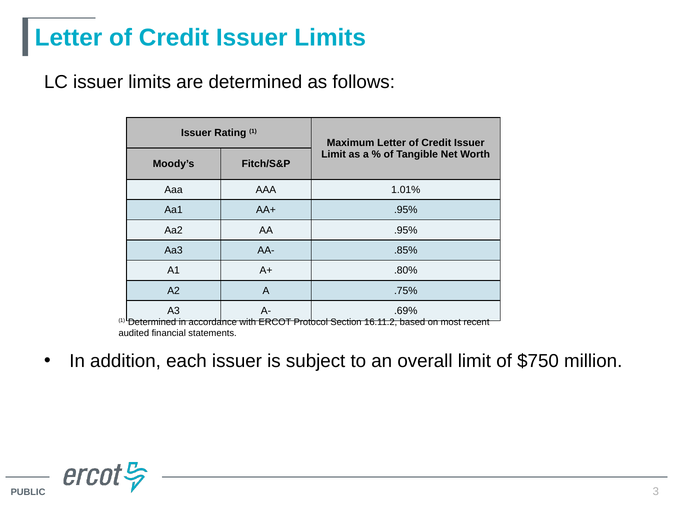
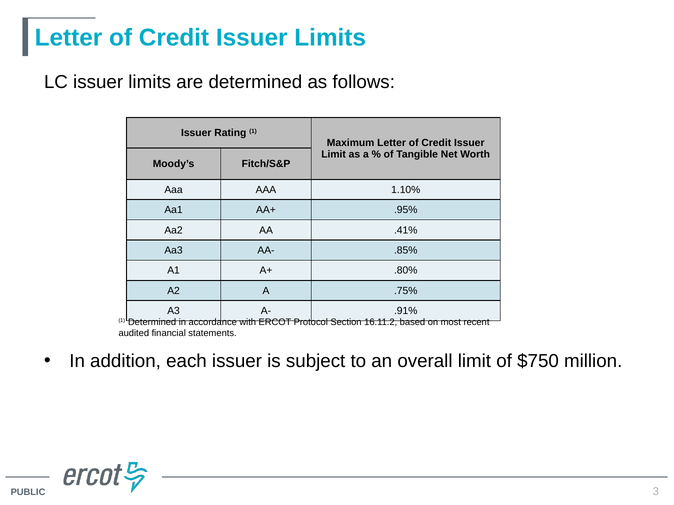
1.01%: 1.01% -> 1.10%
AA .95%: .95% -> .41%
.69%: .69% -> .91%
